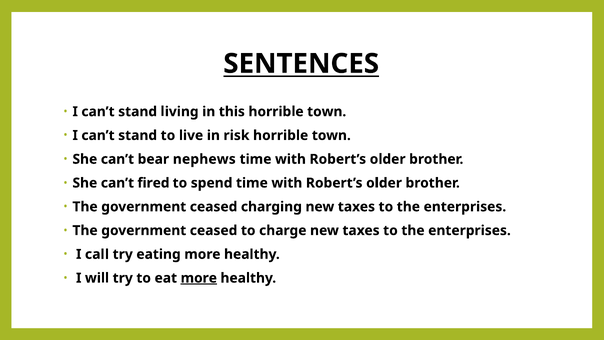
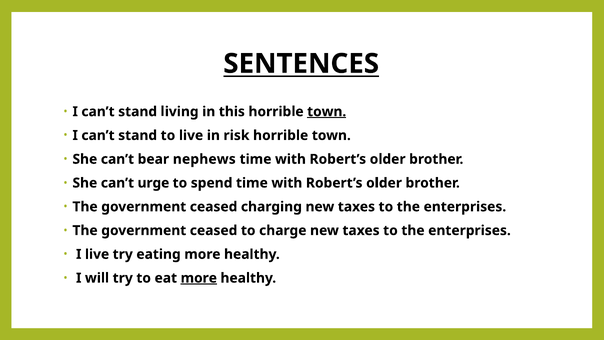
town at (327, 112) underline: none -> present
fired: fired -> urge
I call: call -> live
